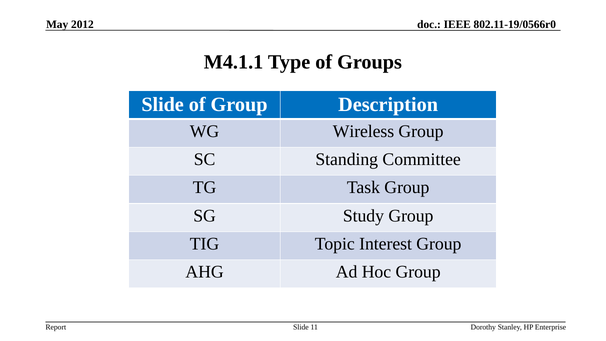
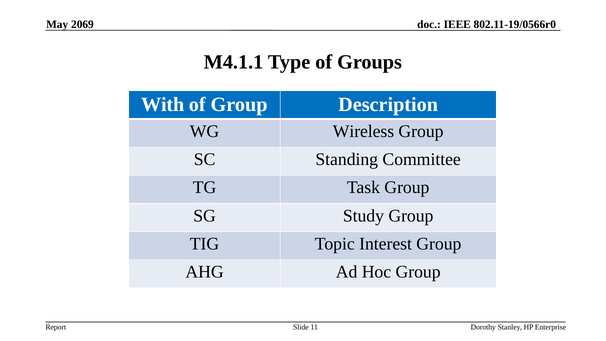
2012: 2012 -> 2069
Slide at (163, 105): Slide -> With
